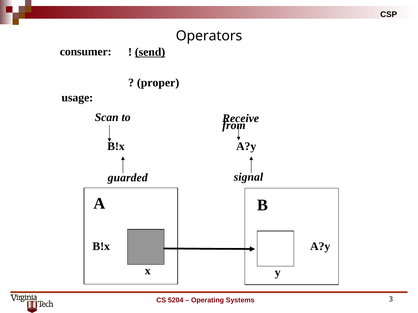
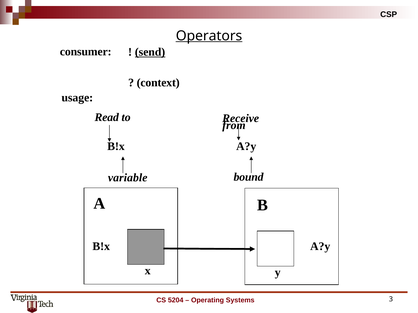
Operators underline: none -> present
proper: proper -> context
Scan: Scan -> Read
signal: signal -> bound
guarded: guarded -> variable
